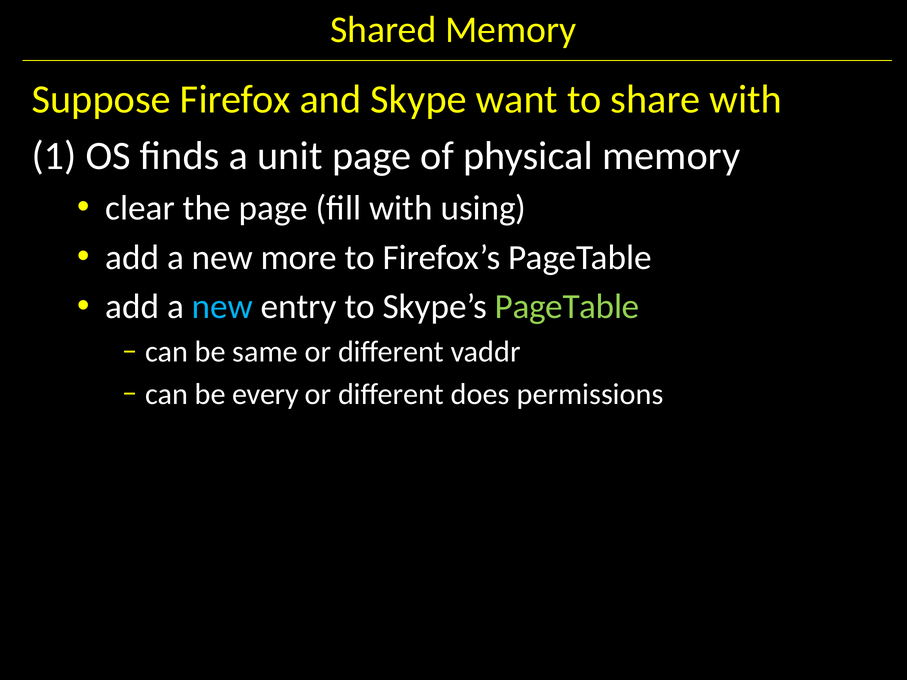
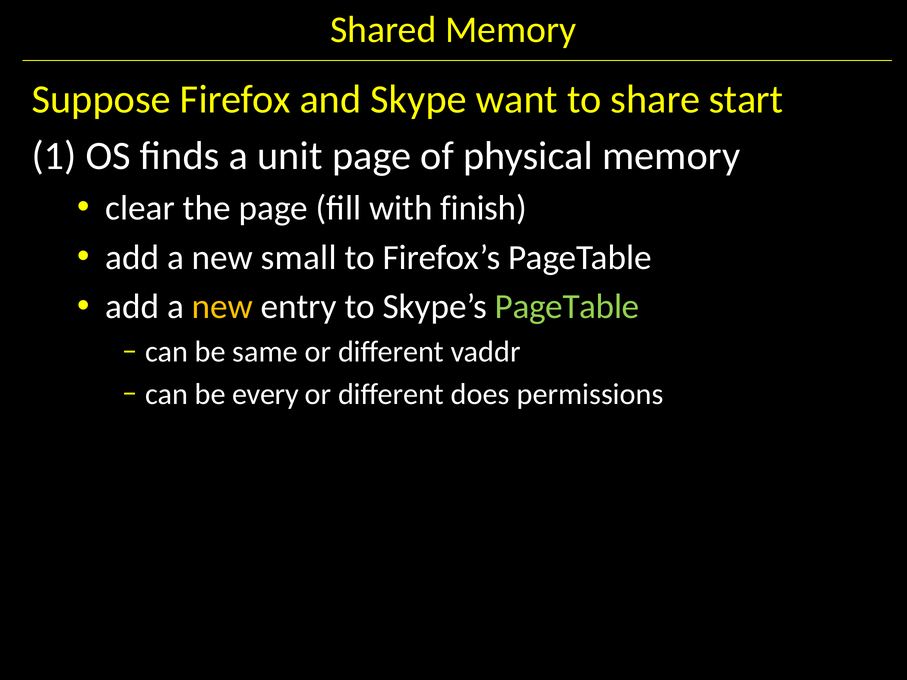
share with: with -> start
using: using -> finish
more: more -> small
new at (223, 307) colour: light blue -> yellow
